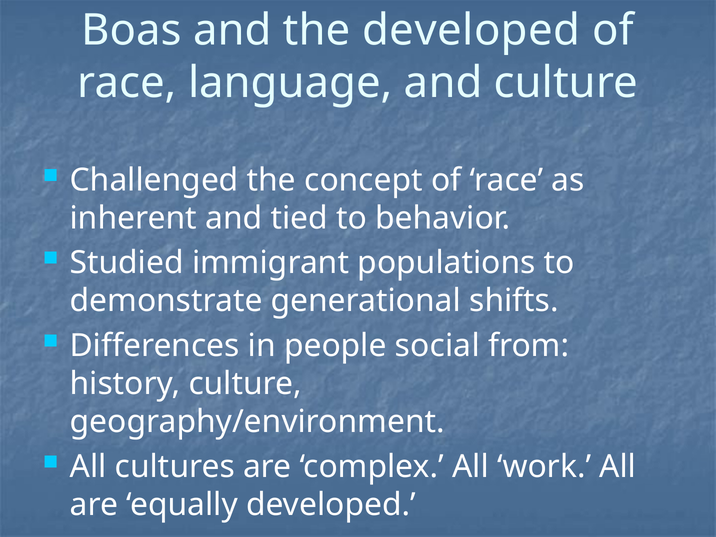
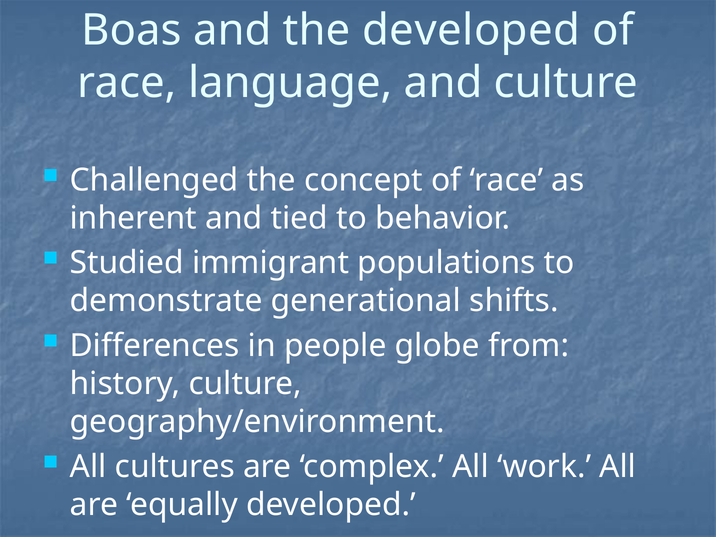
social: social -> globe
